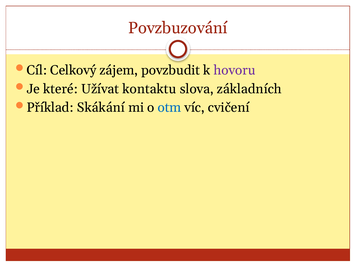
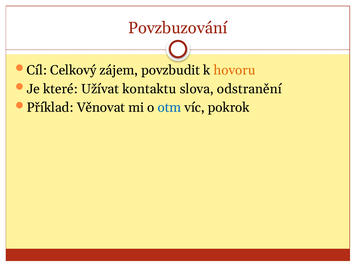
hovoru colour: purple -> orange
základních: základních -> odstranění
Skákání: Skákání -> Věnovat
cvičení: cvičení -> pokrok
